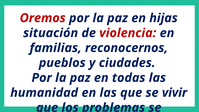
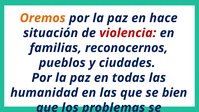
Oremos colour: red -> orange
hijas: hijas -> hace
vivir: vivir -> bien
